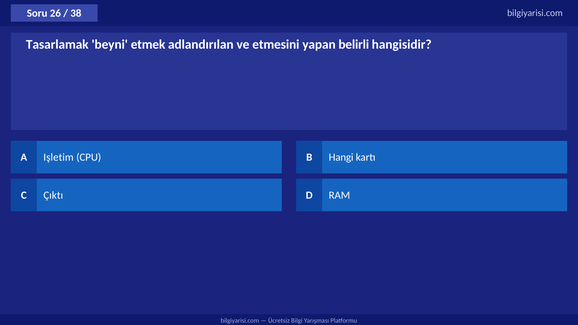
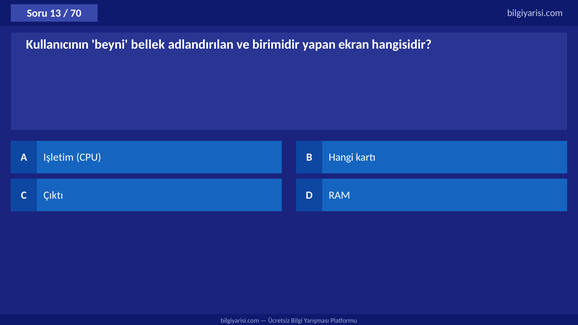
26: 26 -> 13
38: 38 -> 70
Tasarlamak: Tasarlamak -> Kullanıcının
etmek: etmek -> bellek
etmesini: etmesini -> birimidir
belirli: belirli -> ekran
